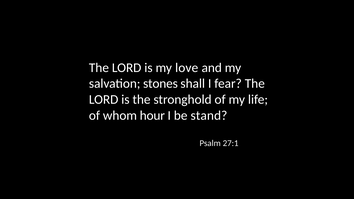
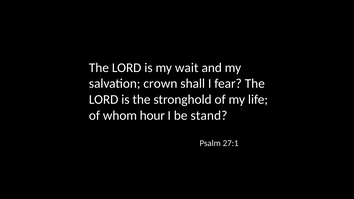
love: love -> wait
stones: stones -> crown
